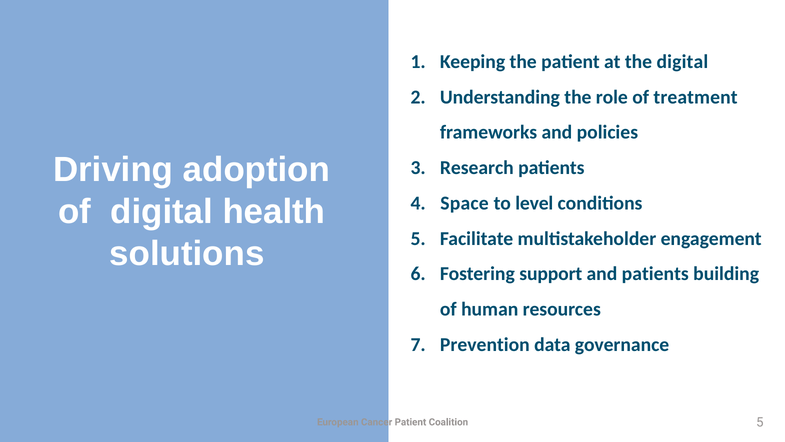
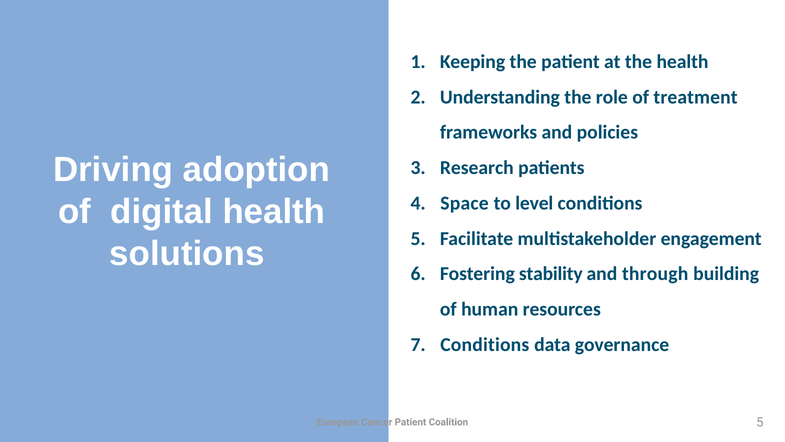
the digital: digital -> health
support: support -> stability
and patients: patients -> through
Prevention at (485, 344): Prevention -> Conditions
